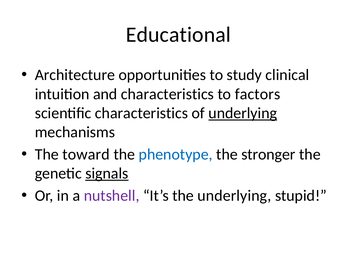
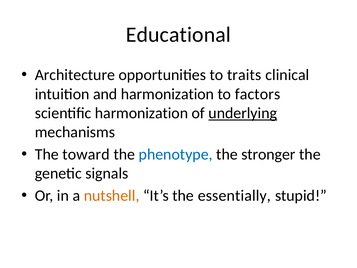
study: study -> traits
and characteristics: characteristics -> harmonization
scientific characteristics: characteristics -> harmonization
signals underline: present -> none
nutshell colour: purple -> orange
the underlying: underlying -> essentially
